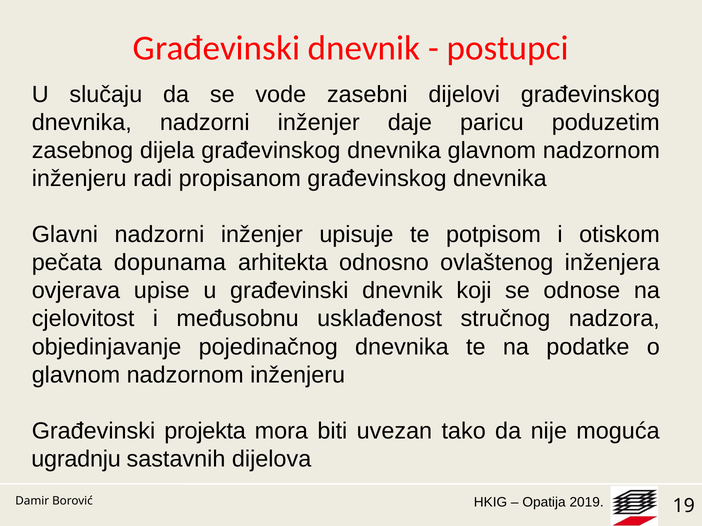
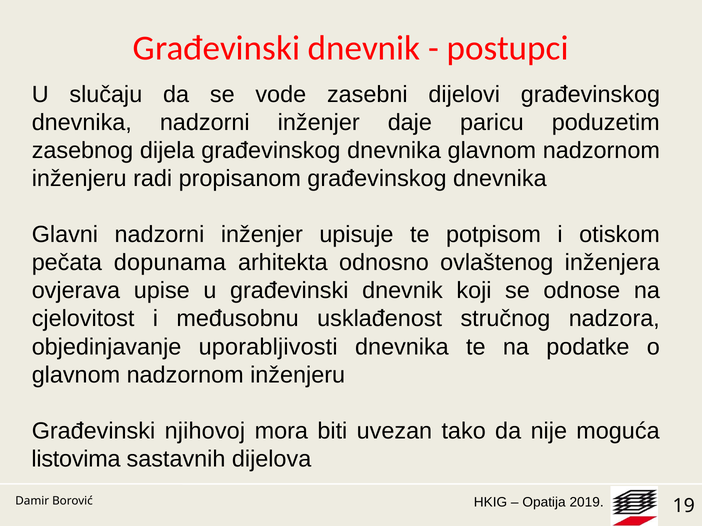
pojedinačnog: pojedinačnog -> uporabljivosti
projekta: projekta -> njihovoj
ugradnju: ugradnju -> listovima
